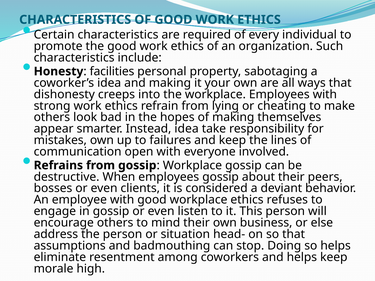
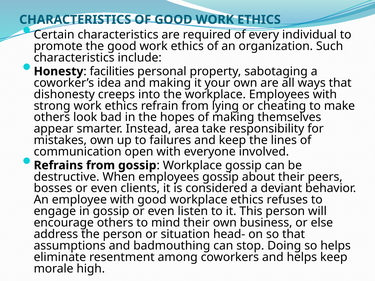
Instead idea: idea -> area
